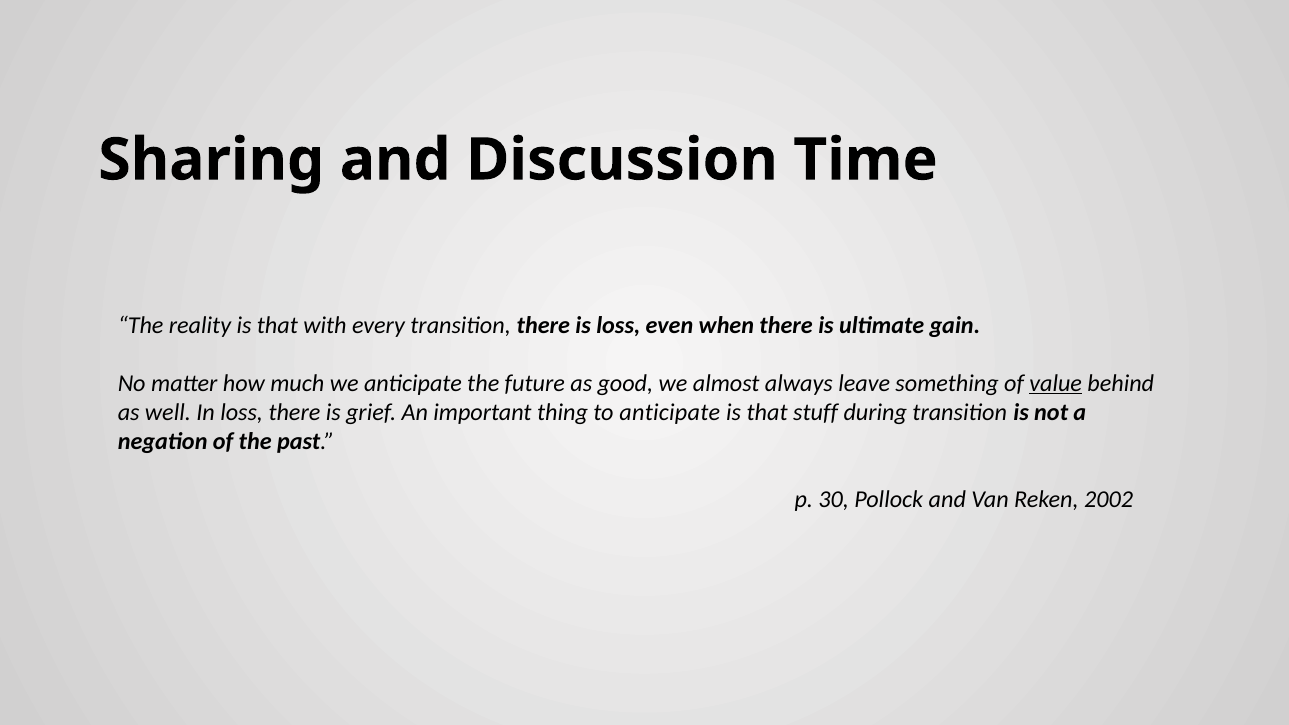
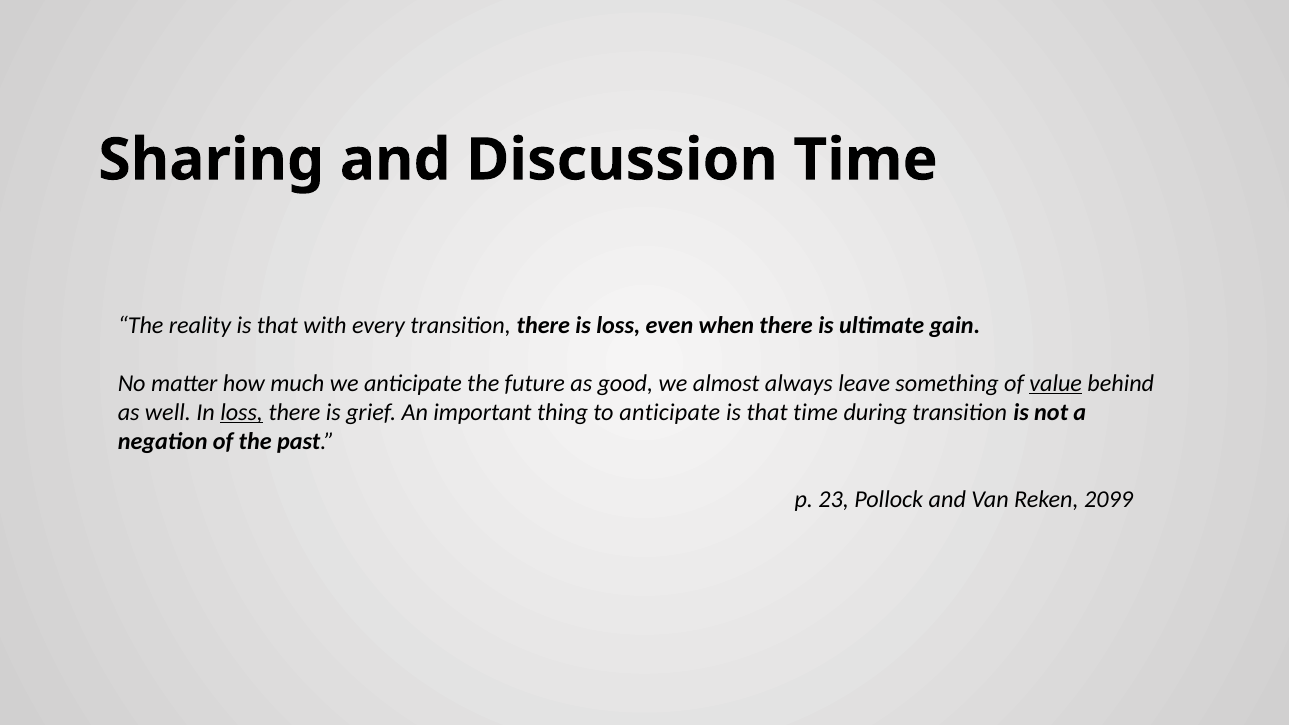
loss at (242, 412) underline: none -> present
that stuff: stuff -> time
30: 30 -> 23
2002: 2002 -> 2099
